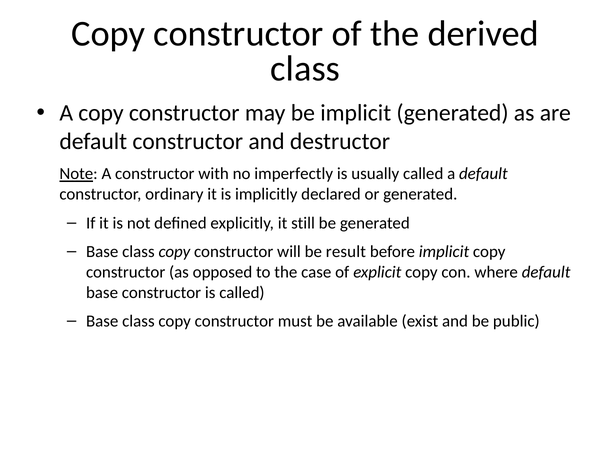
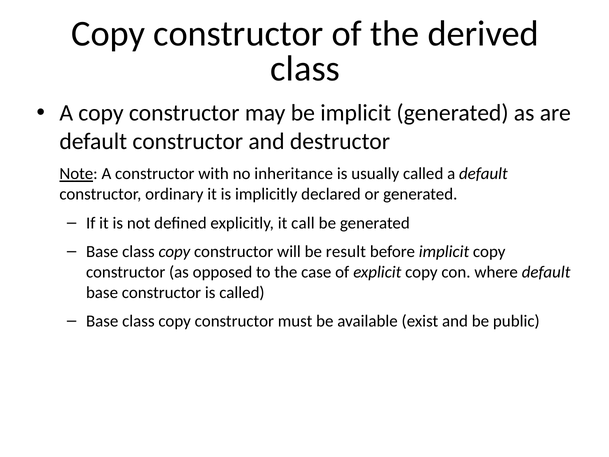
imperfectly: imperfectly -> inheritance
still: still -> call
